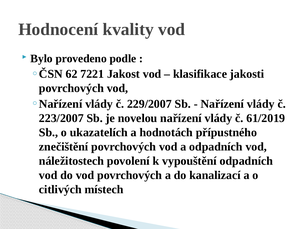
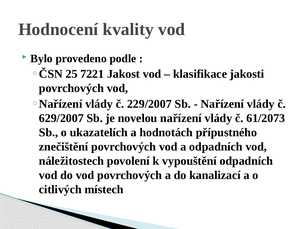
62: 62 -> 25
223/2007: 223/2007 -> 629/2007
61/2019: 61/2019 -> 61/2073
